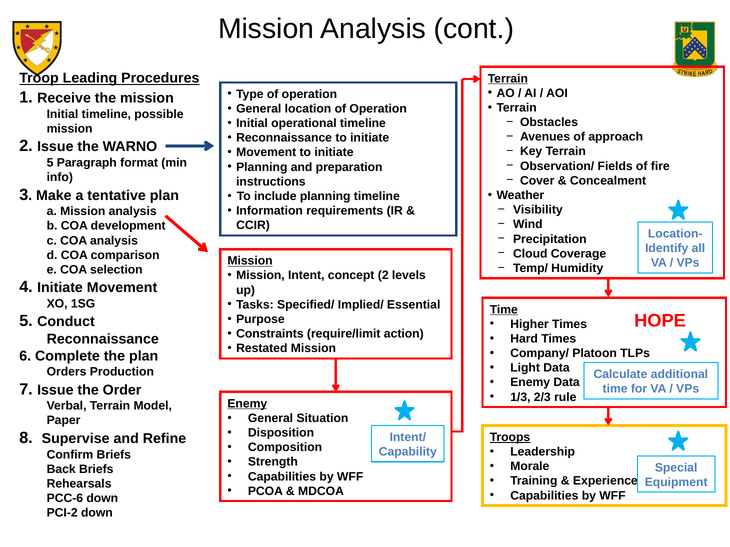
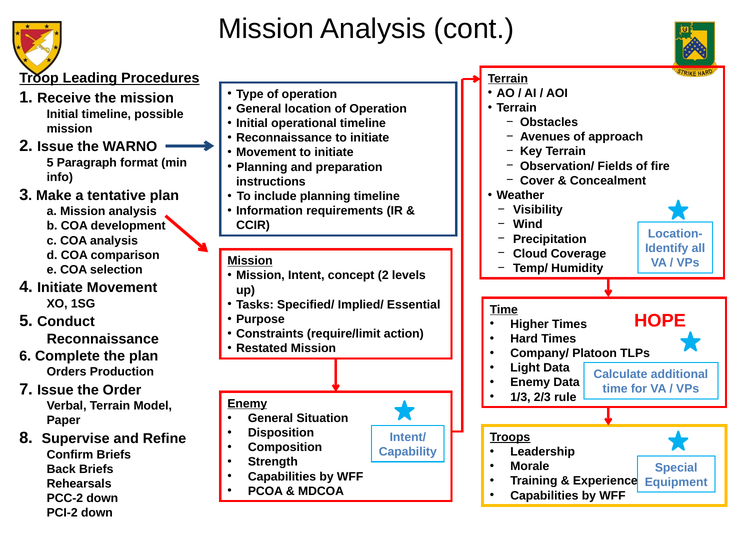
PCC-6: PCC-6 -> PCC-2
